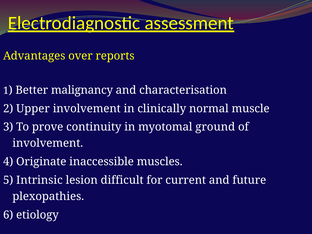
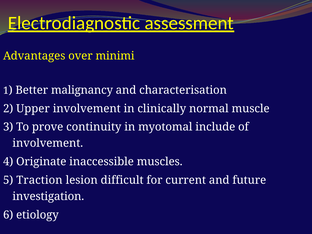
reports: reports -> minimi
ground: ground -> include
Intrinsic: Intrinsic -> Traction
plexopathies: plexopathies -> investigation
